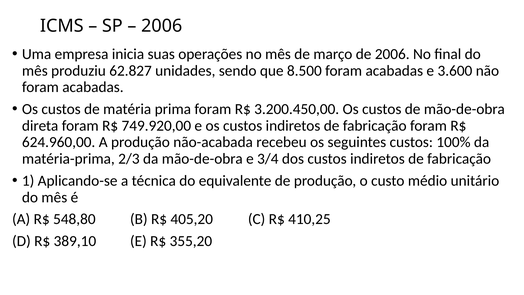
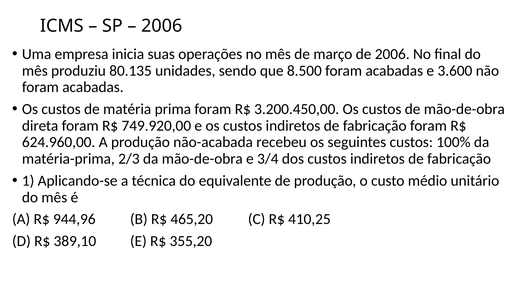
62.827: 62.827 -> 80.135
548,80: 548,80 -> 944,96
405,20: 405,20 -> 465,20
